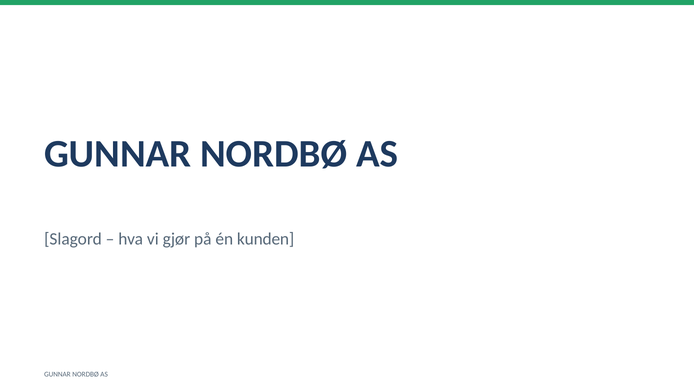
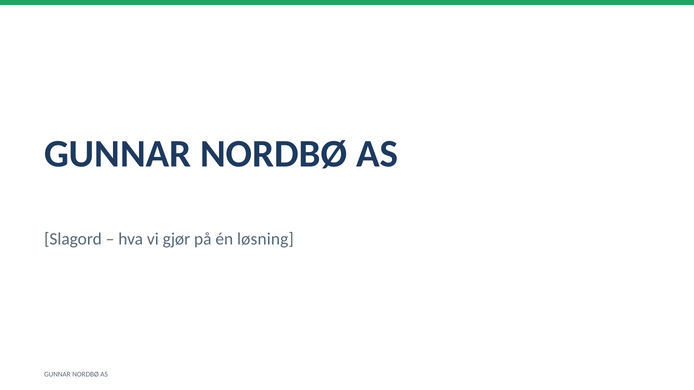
kunden: kunden -> løsning
